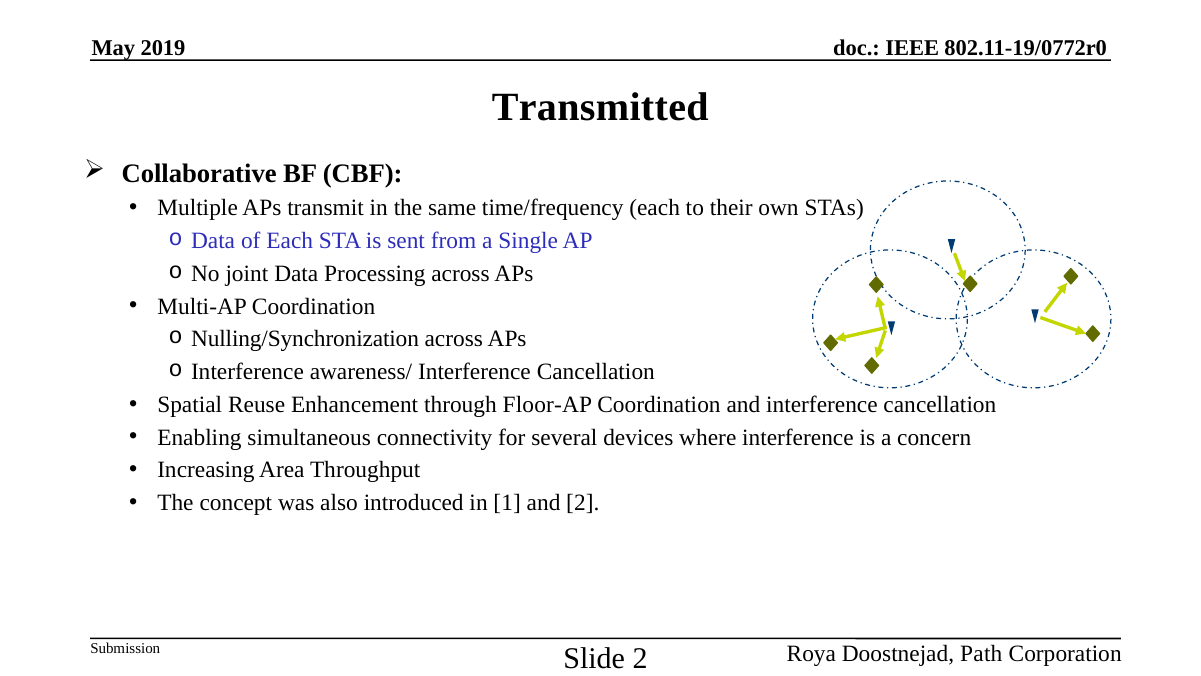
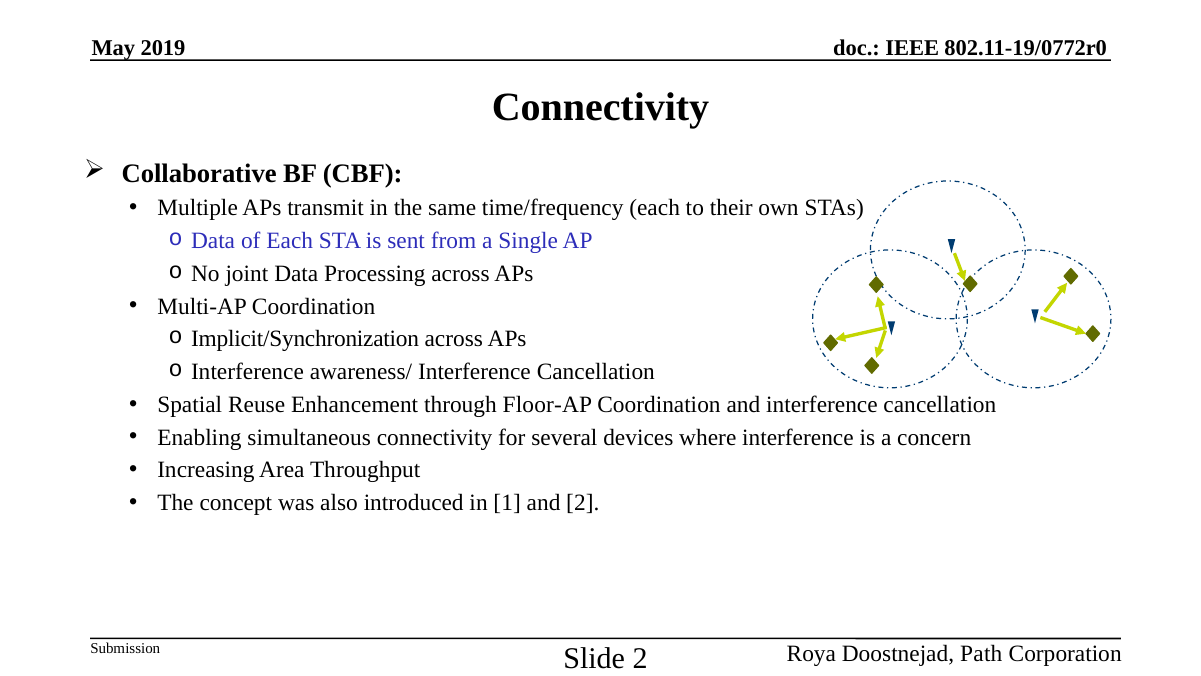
Transmitted at (600, 108): Transmitted -> Connectivity
Nulling/Synchronization: Nulling/Synchronization -> Implicit/Synchronization
